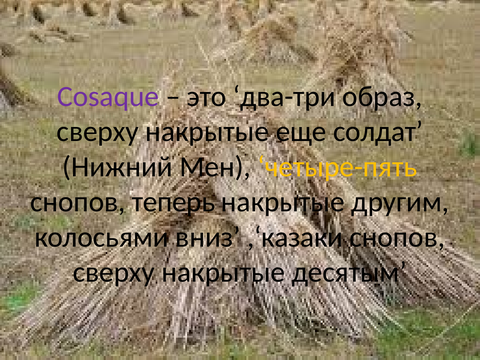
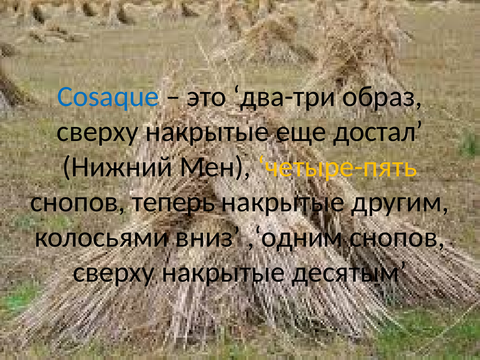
Сosaque colour: purple -> blue
солдат: солдат -> достал
,‘казаки: ,‘казаки -> ,‘одним
